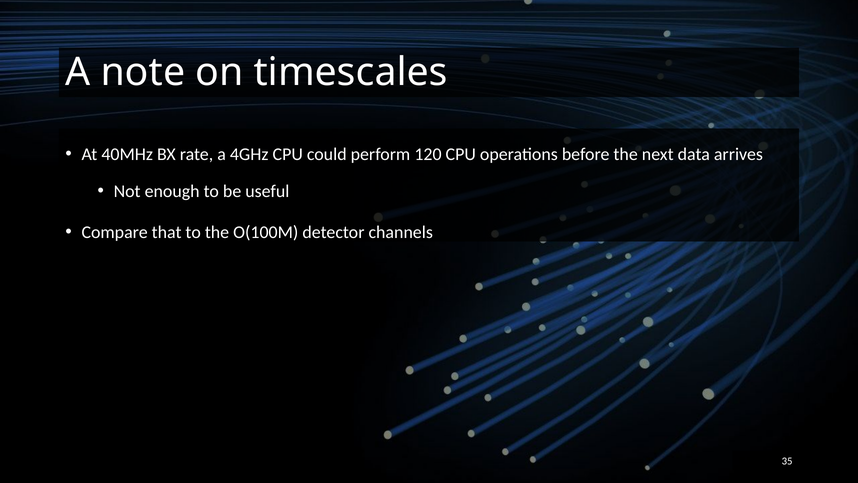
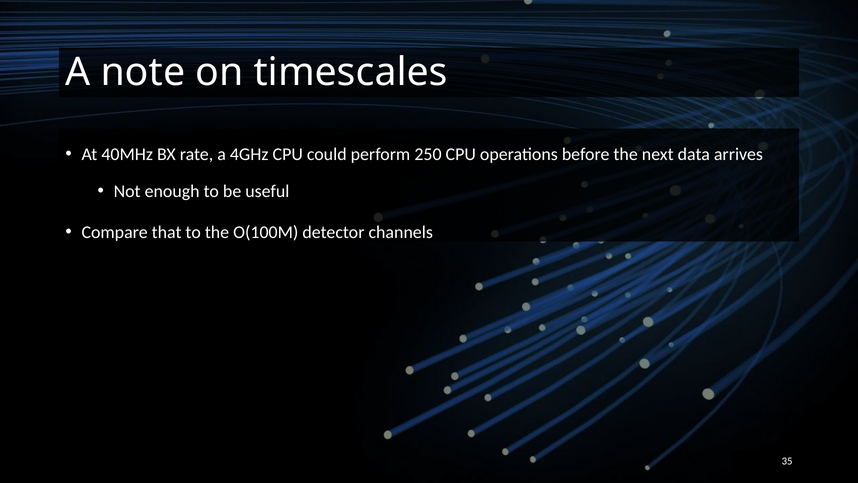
120: 120 -> 250
